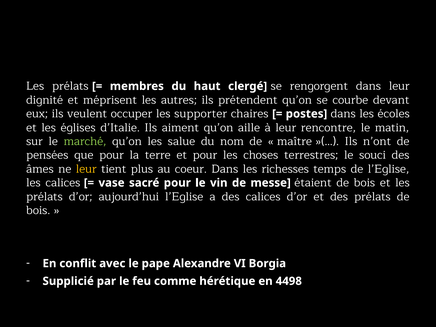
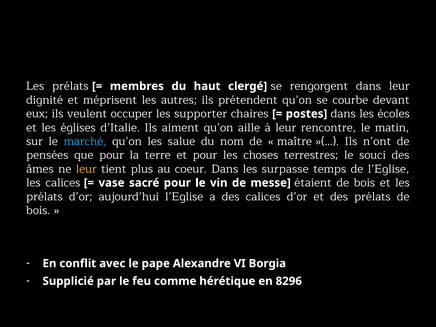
marché colour: light green -> light blue
richesses: richesses -> surpasse
4498: 4498 -> 8296
